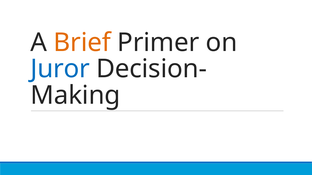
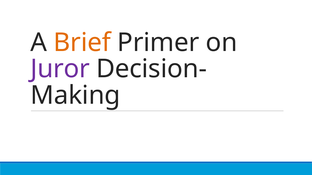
Juror colour: blue -> purple
